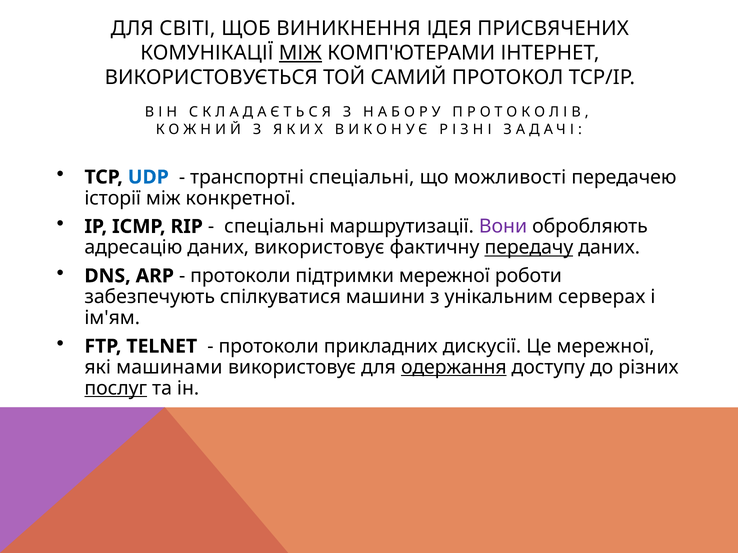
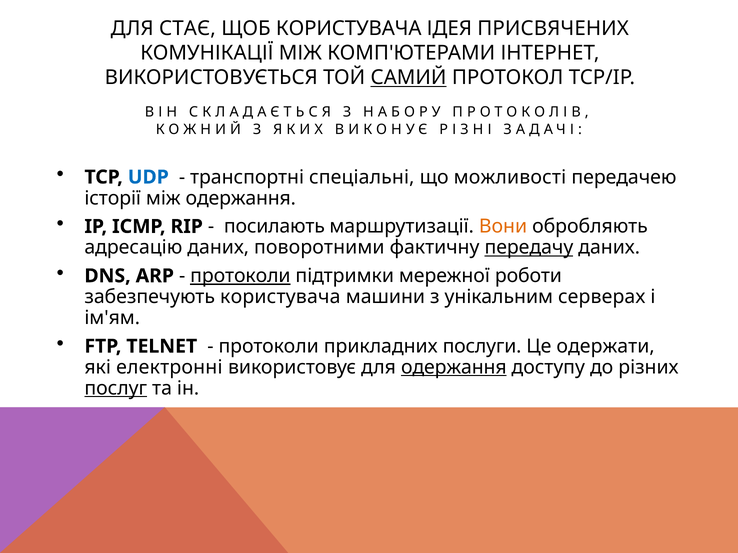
СВІТІ: СВІТІ -> СТАЄ
ЩОБ ВИНИКНЕННЯ: ВИНИКНЕННЯ -> КОРИСТУВАЧА
МІЖ at (300, 53) underline: present -> none
САМИЙ underline: none -> present
між конкретної: конкретної -> одержання
спеціальні at (274, 227): спеціальні -> посилають
Вони colour: purple -> orange
даних використовує: використовує -> поворотними
протоколи at (240, 276) underline: none -> present
забезпечують спілкуватися: спілкуватися -> користувача
дискусії: дискусії -> послуги
Це мережної: мережної -> одержати
машинами: машинами -> електронні
